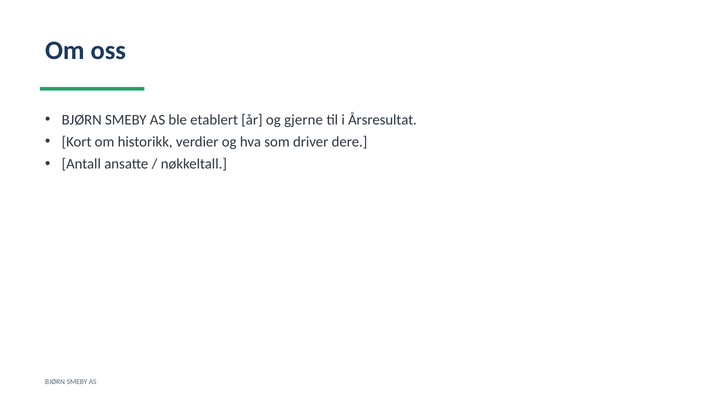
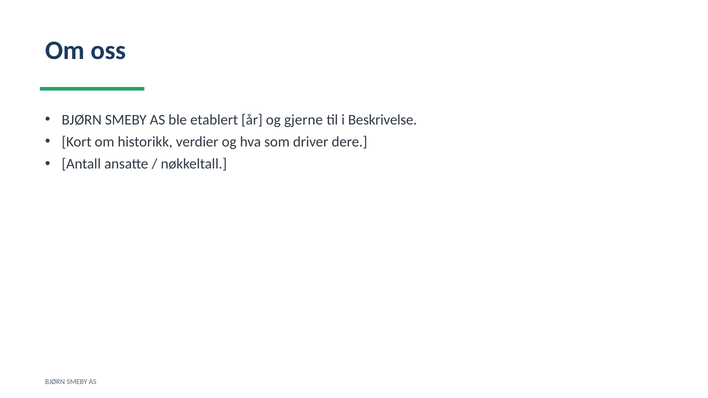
Årsresultat: Årsresultat -> Beskrivelse
